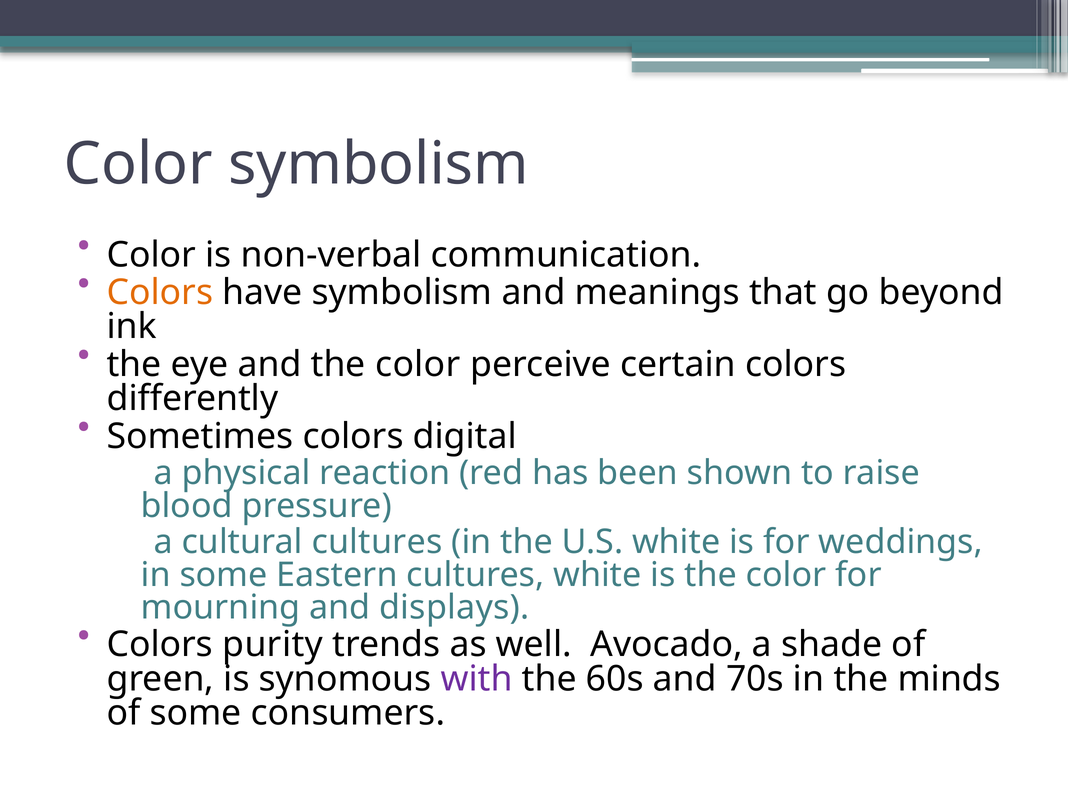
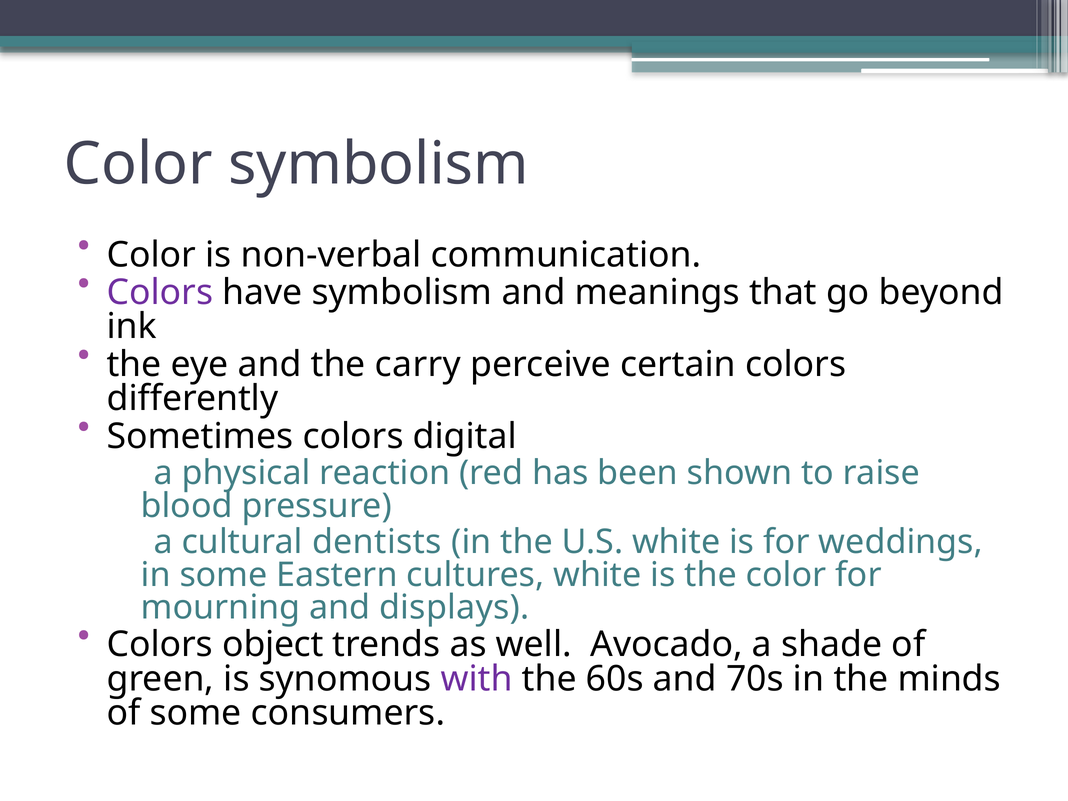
Colors at (160, 293) colour: orange -> purple
and the color: color -> carry
cultural cultures: cultures -> dentists
purity: purity -> object
